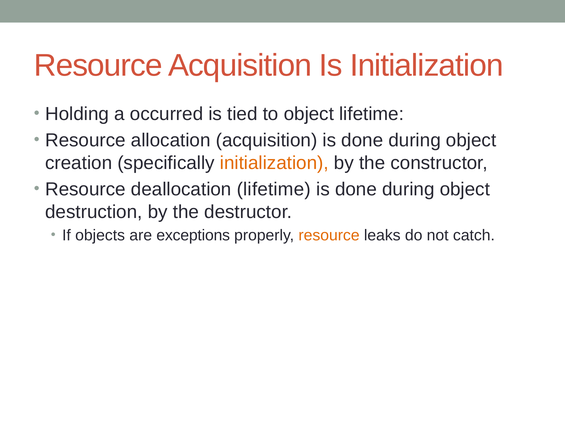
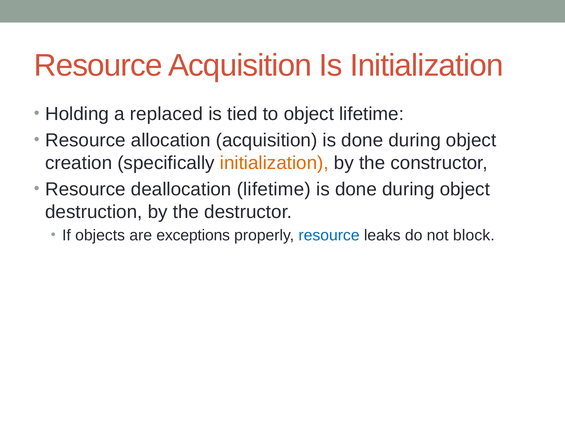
occurred: occurred -> replaced
resource at (329, 236) colour: orange -> blue
catch: catch -> block
